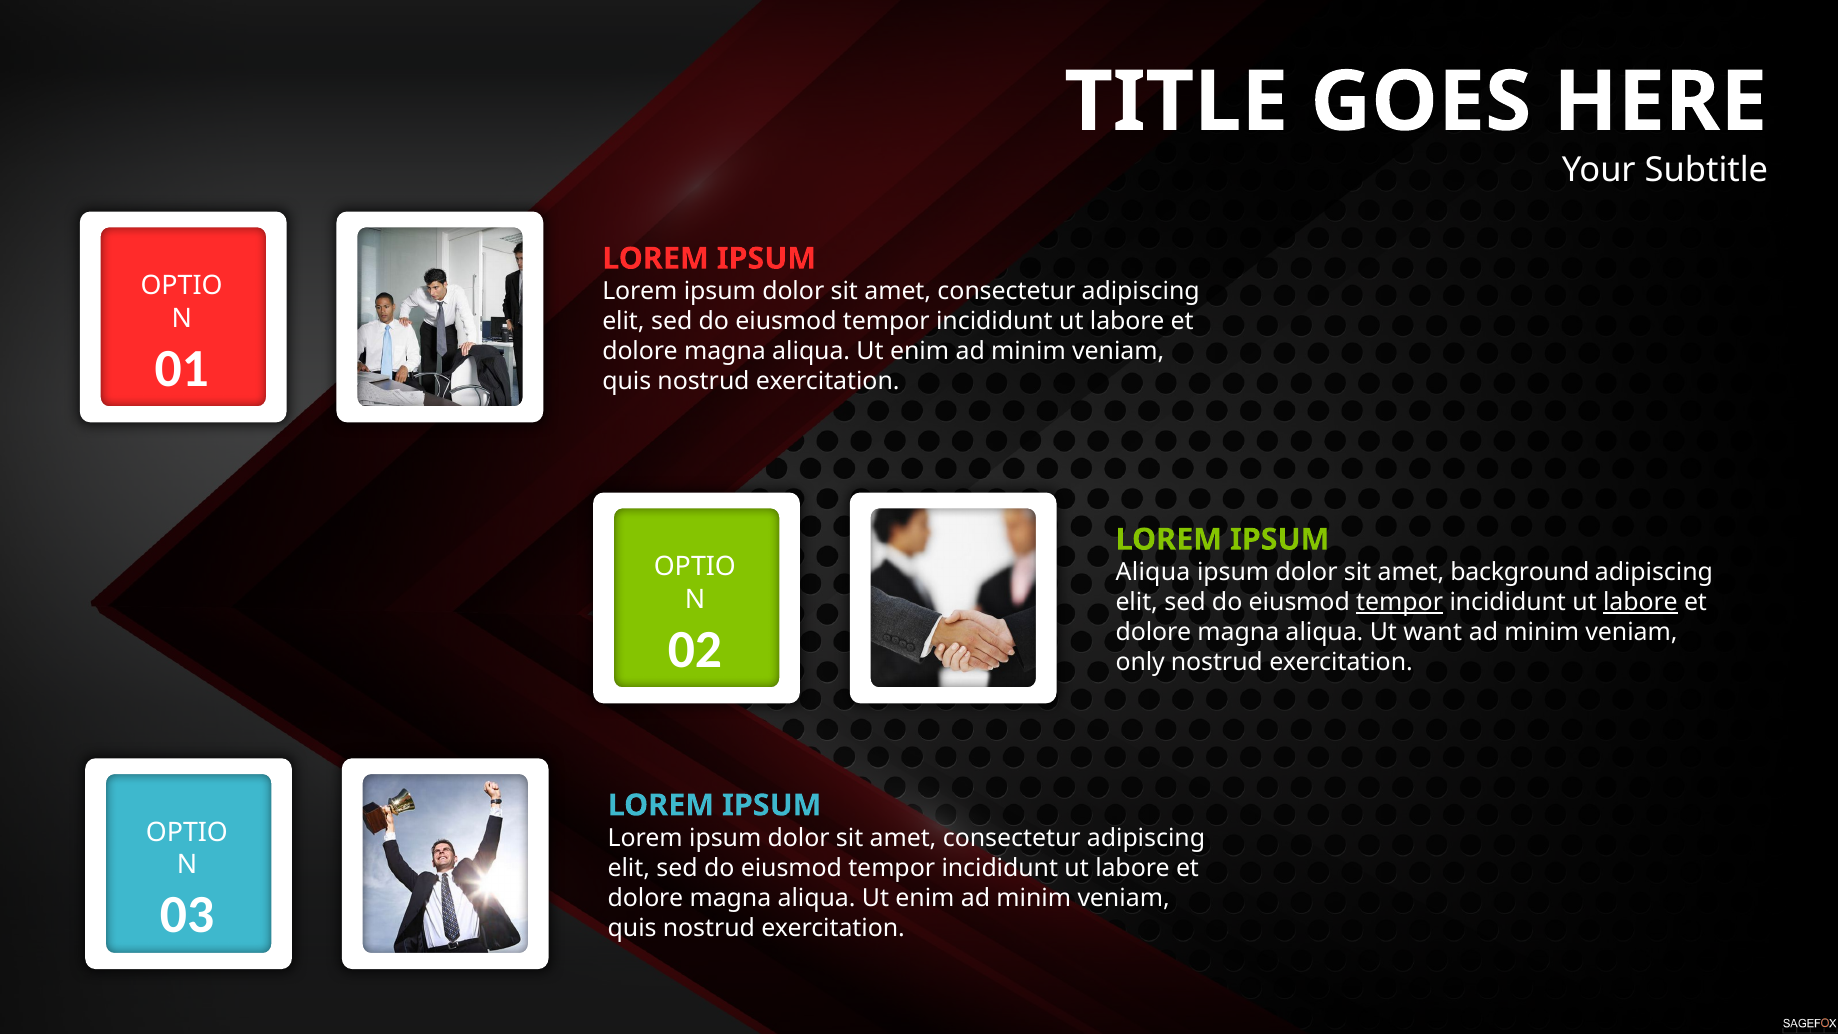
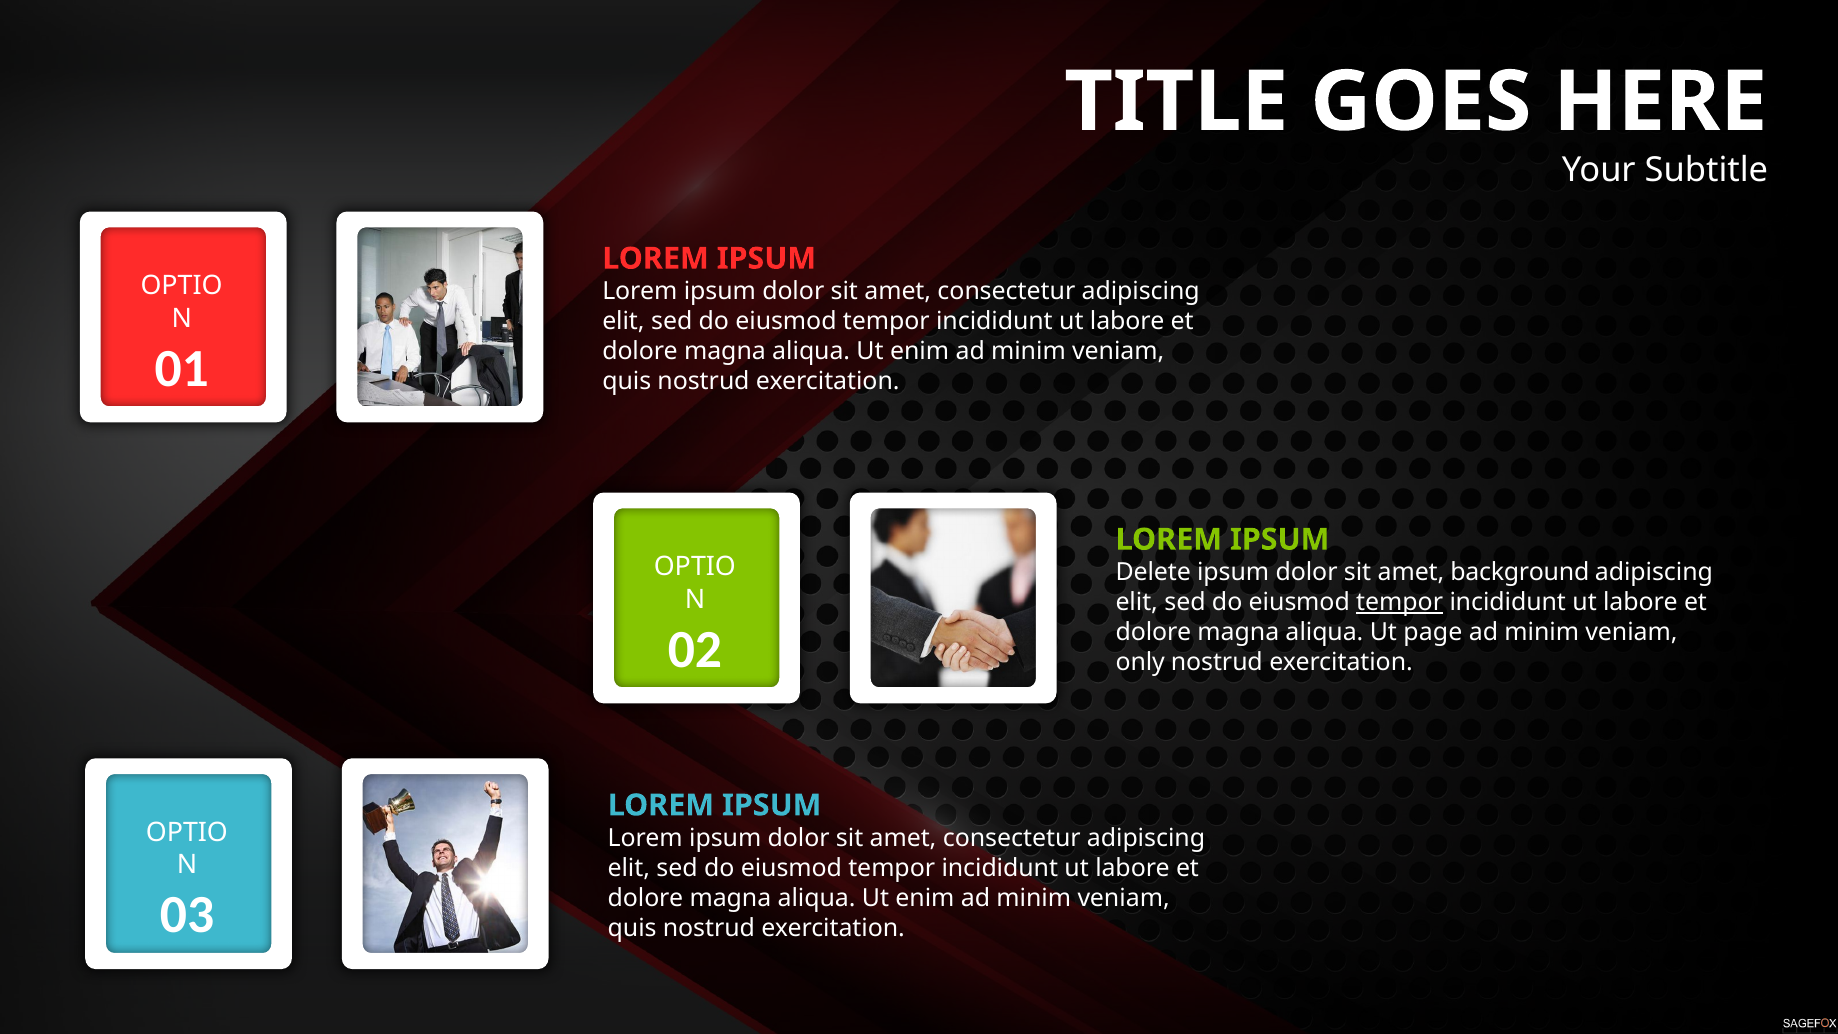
Aliqua at (1153, 572): Aliqua -> Delete
labore at (1640, 602) underline: present -> none
want: want -> page
